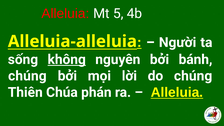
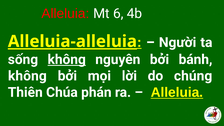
5: 5 -> 6
Alleluia-alleluia underline: none -> present
chúng at (27, 76): chúng -> không
